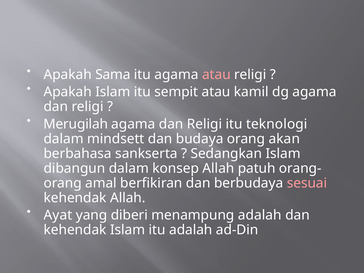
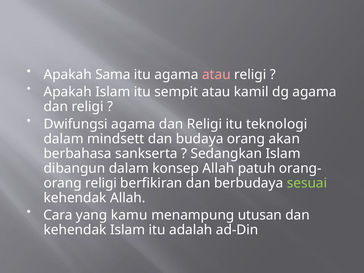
Merugilah: Merugilah -> Dwifungsi
orang amal: amal -> religi
sesuai colour: pink -> light green
Ayat: Ayat -> Cara
diberi: diberi -> kamu
menampung adalah: adalah -> utusan
